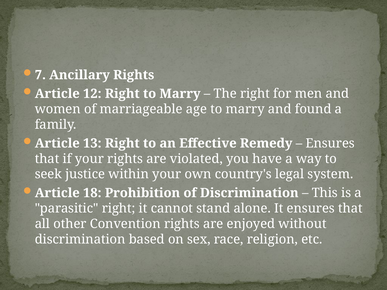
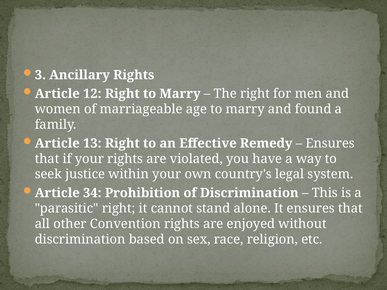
7: 7 -> 3
18: 18 -> 34
